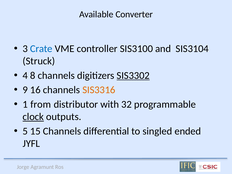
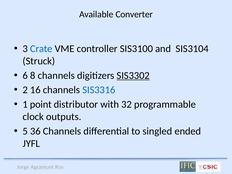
4: 4 -> 6
9: 9 -> 2
SIS3316 colour: orange -> blue
from: from -> point
clock underline: present -> none
15: 15 -> 36
